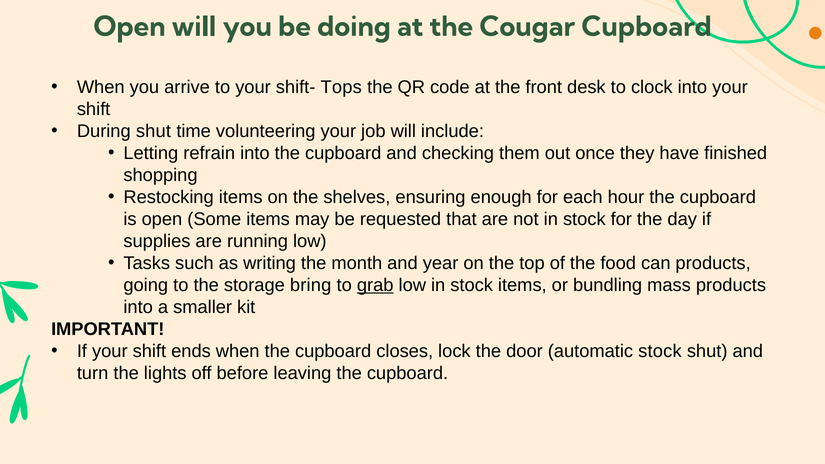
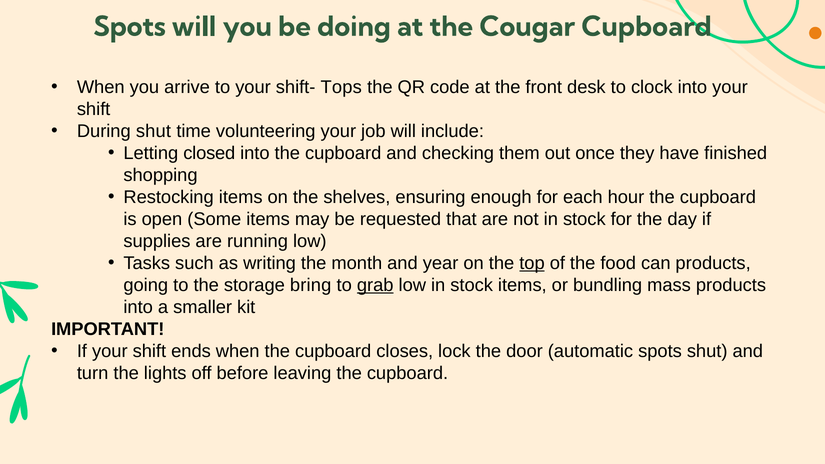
Open at (129, 27): Open -> Spots
refrain: refrain -> closed
top underline: none -> present
automatic stock: stock -> spots
